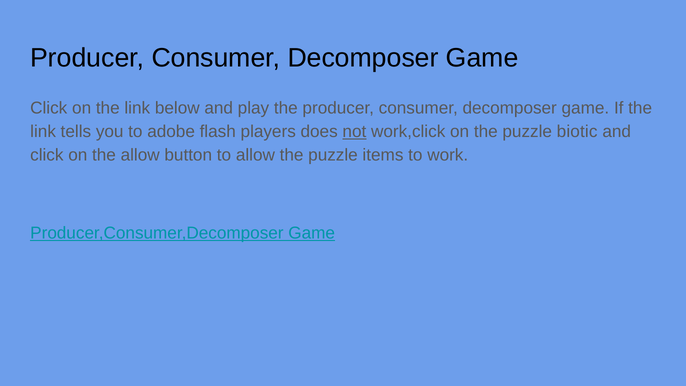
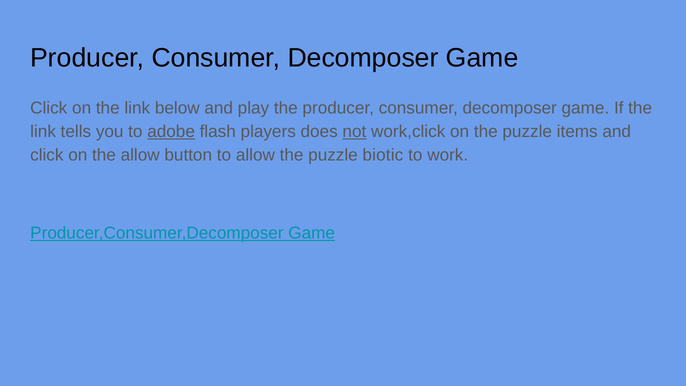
adobe underline: none -> present
biotic: biotic -> items
items: items -> biotic
